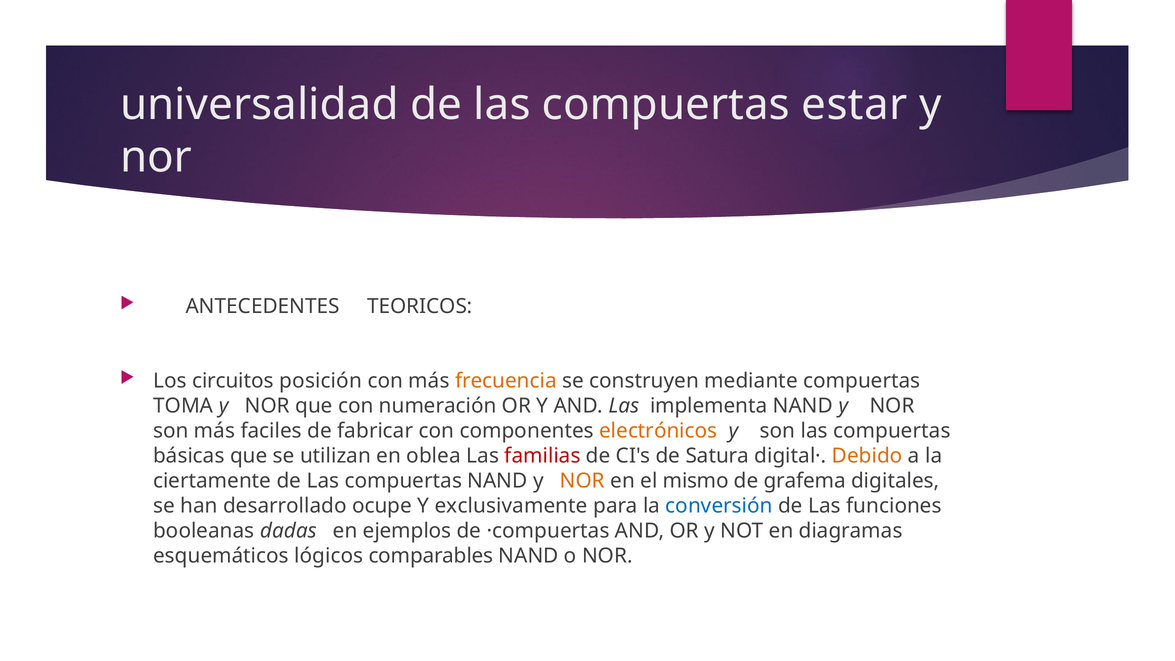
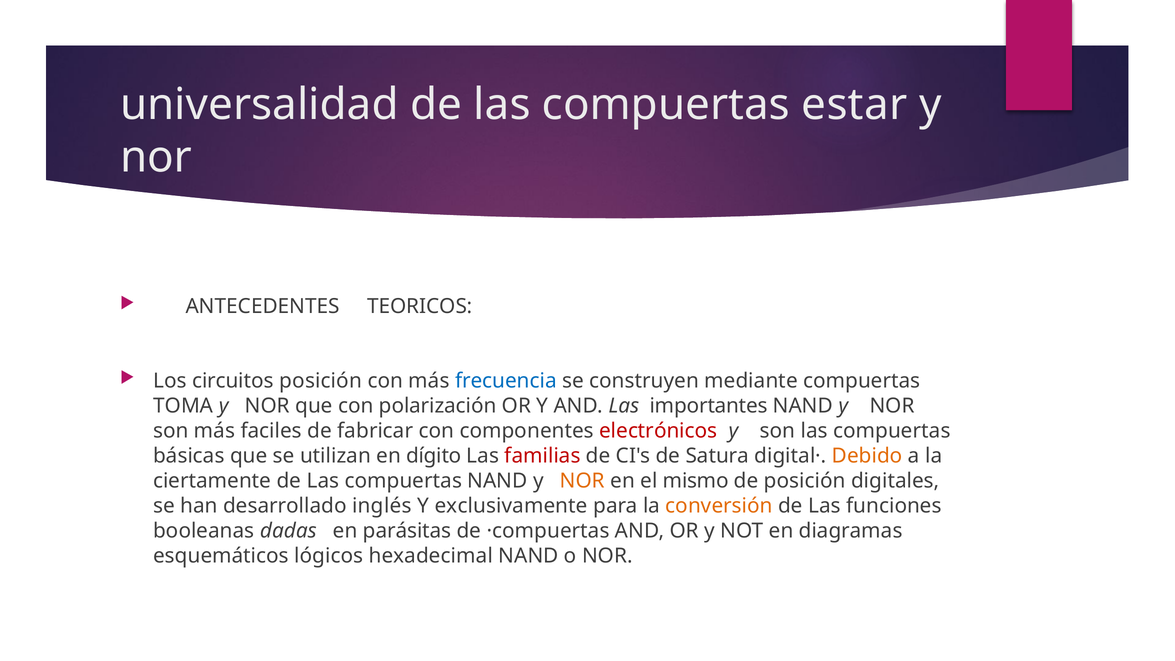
frecuencia colour: orange -> blue
numeración: numeración -> polarización
implementa: implementa -> importantes
electrónicos colour: orange -> red
oblea: oblea -> dígito
de grafema: grafema -> posición
ocupe: ocupe -> inglés
conversión colour: blue -> orange
ejemplos: ejemplos -> parásitas
comparables: comparables -> hexadecimal
